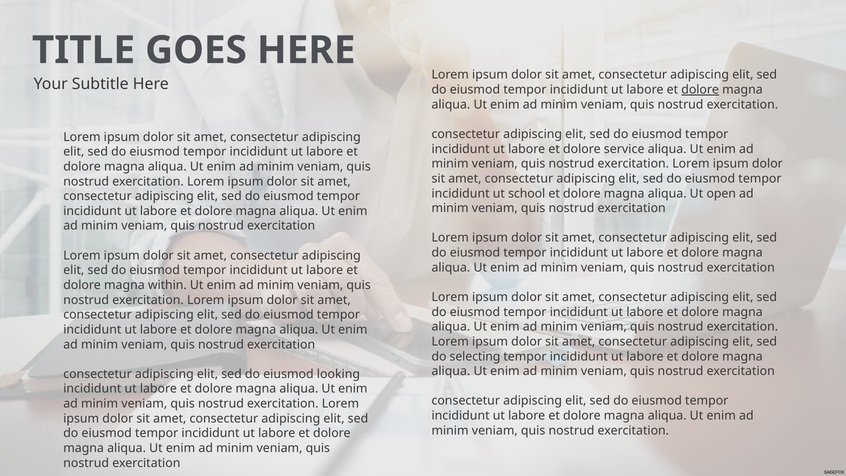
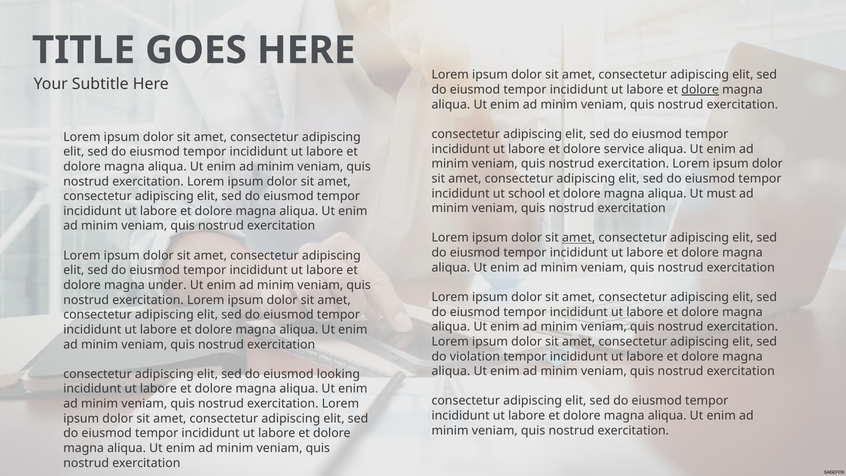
open: open -> must
amet at (579, 238) underline: none -> present
within: within -> under
selecting: selecting -> violation
